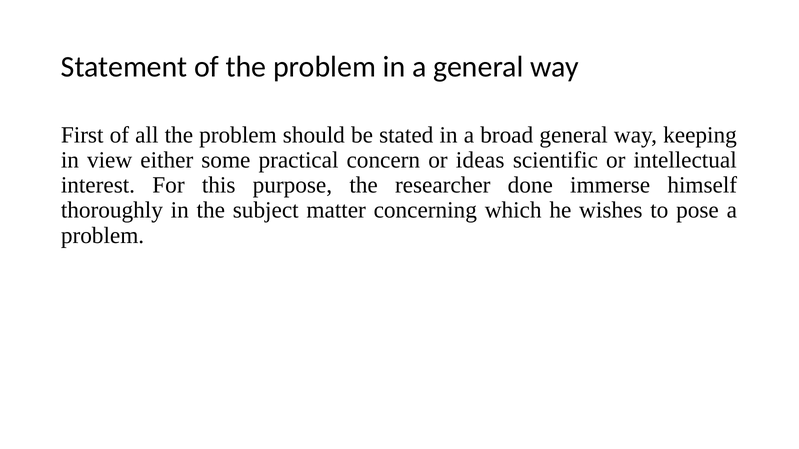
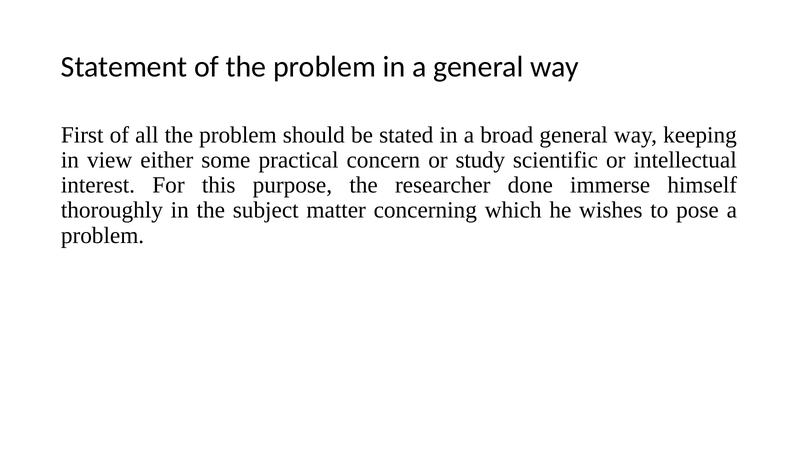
ideas: ideas -> study
